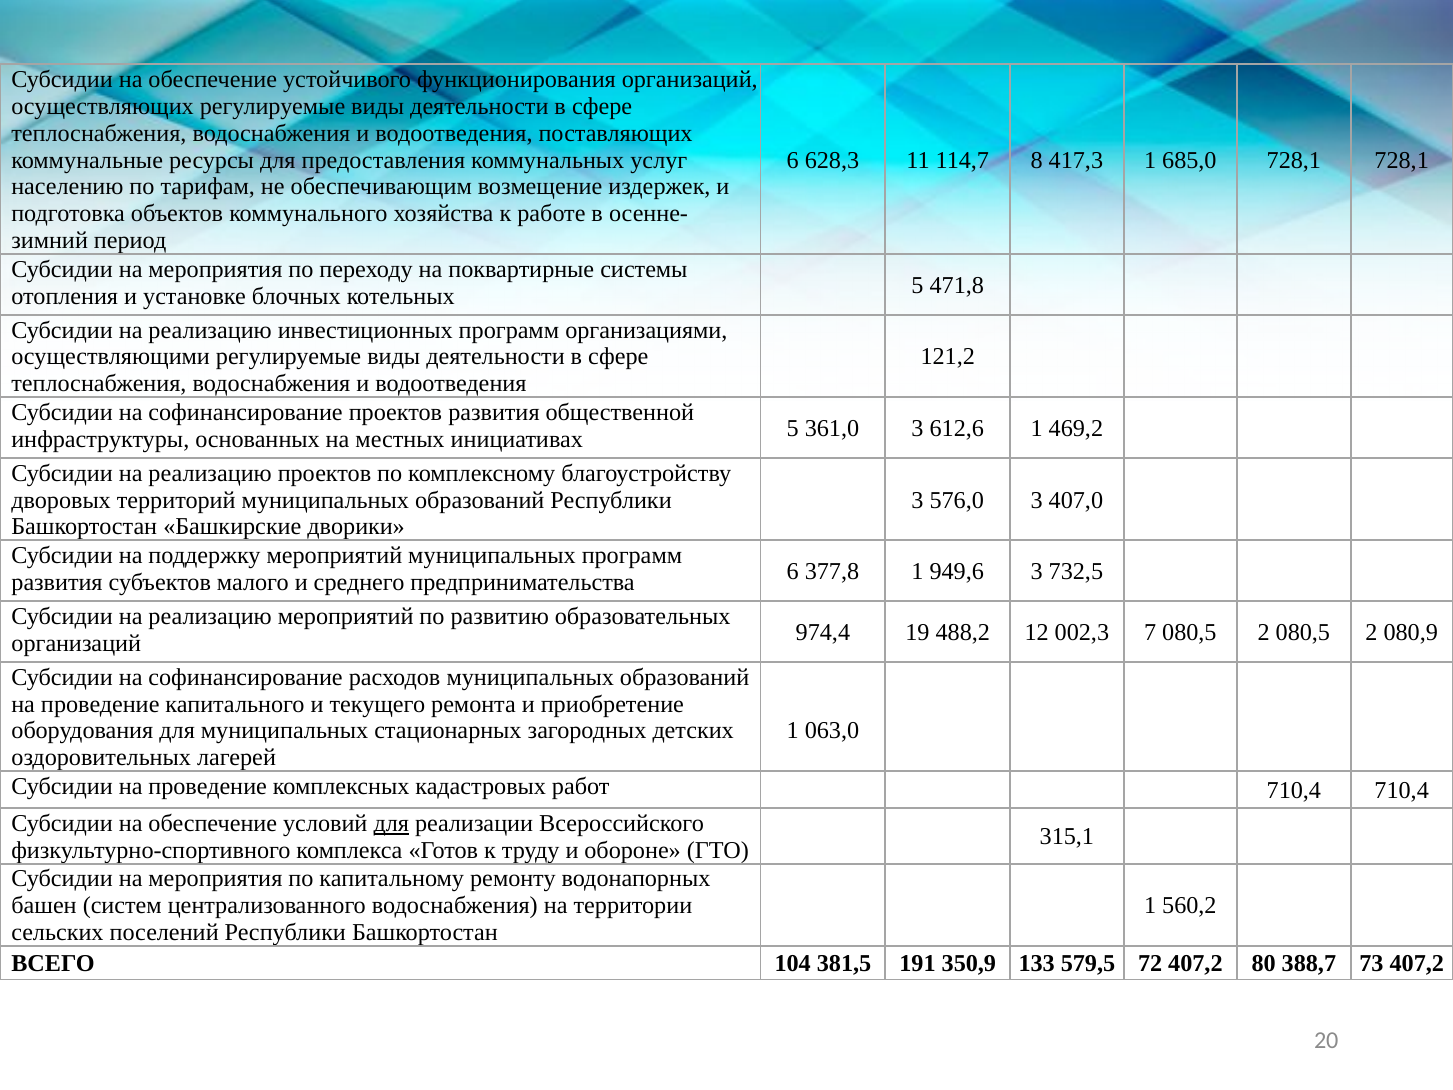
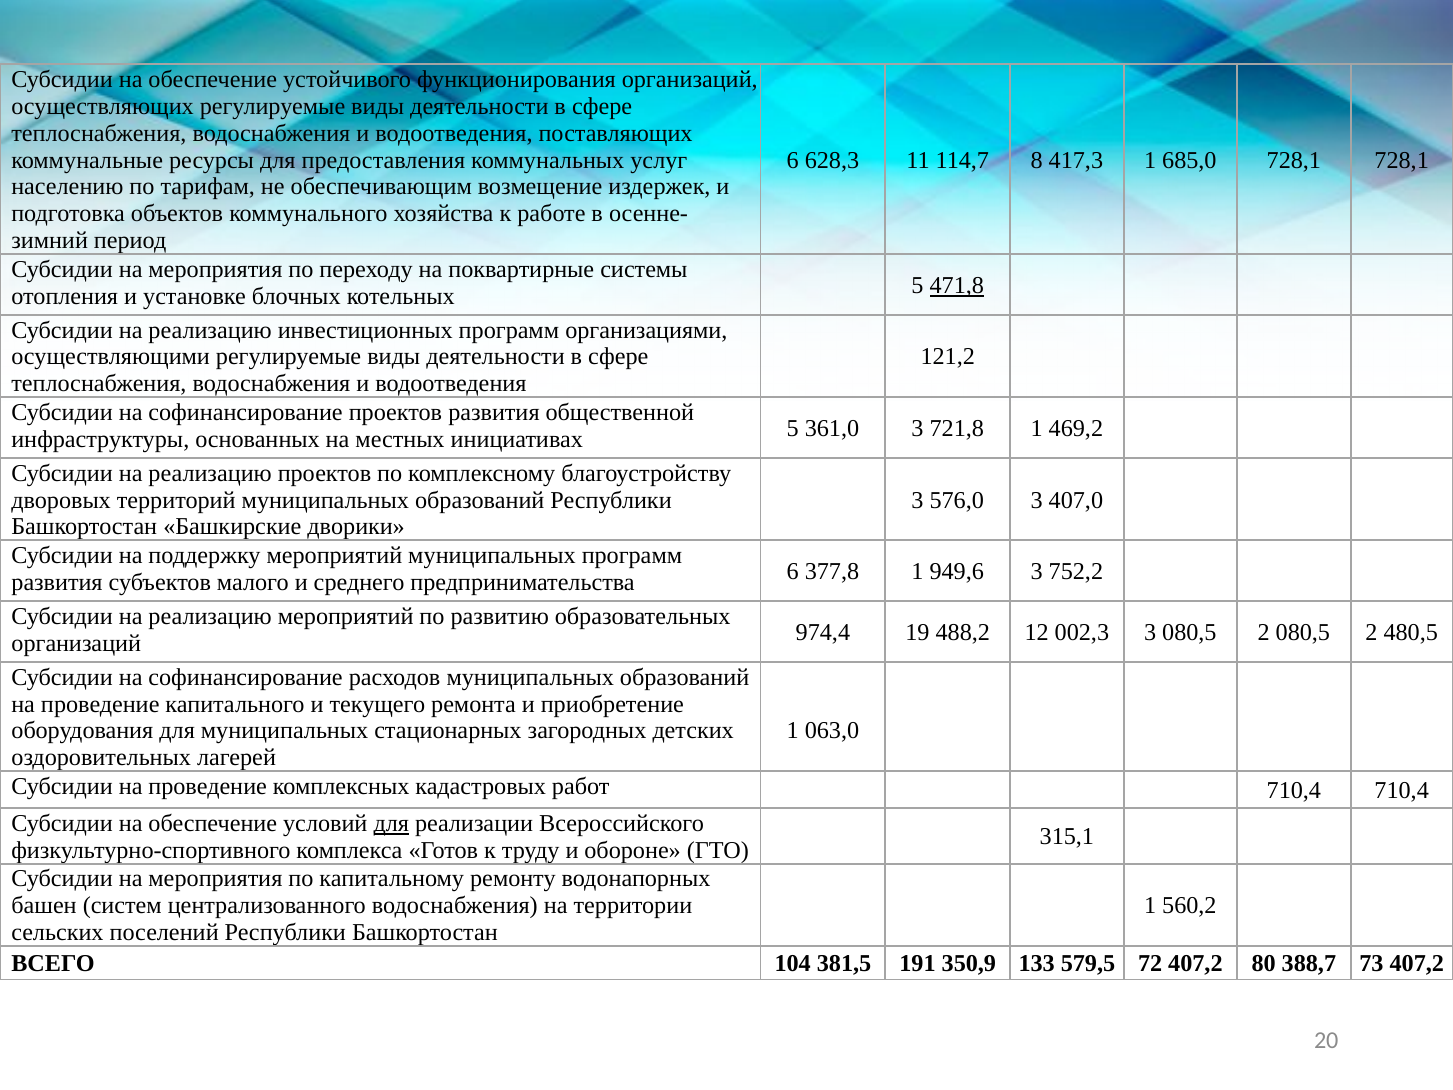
471,8 underline: none -> present
612,6: 612,6 -> 721,8
732,5: 732,5 -> 752,2
002,3 7: 7 -> 3
080,9: 080,9 -> 480,5
